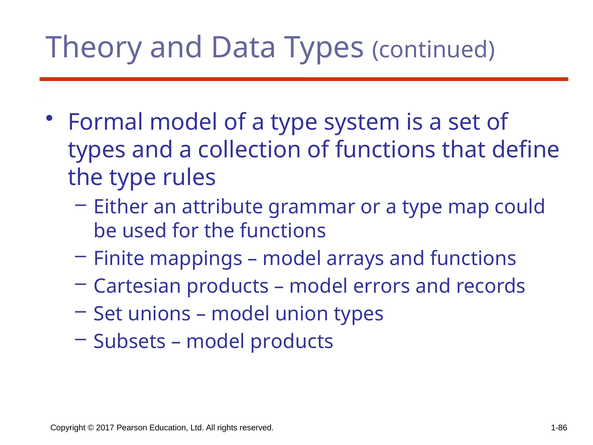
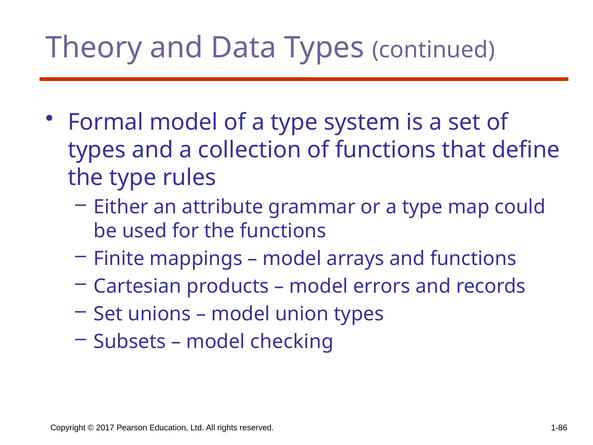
model products: products -> checking
